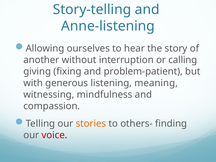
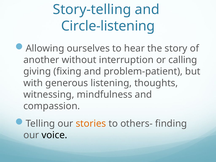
Anne-listening: Anne-listening -> Circle-listening
meaning: meaning -> thoughts
voice colour: red -> black
